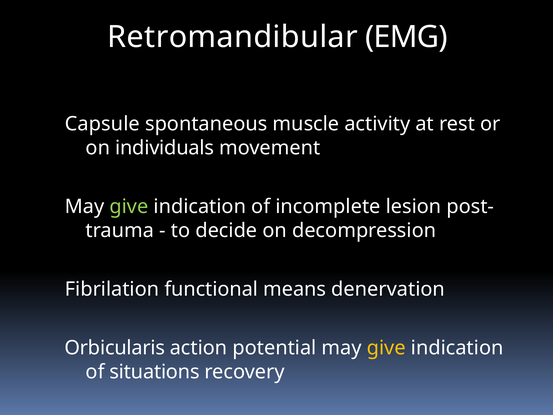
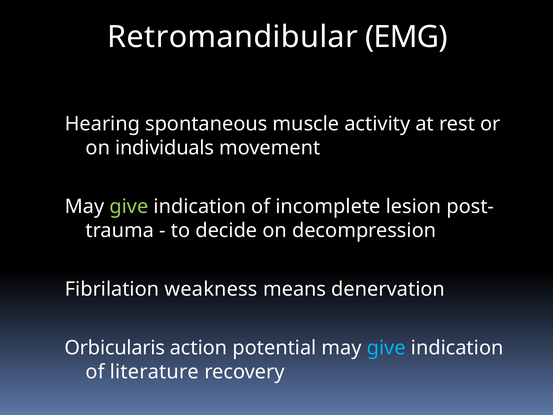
Capsule: Capsule -> Hearing
functional: functional -> weakness
give at (386, 348) colour: yellow -> light blue
situations: situations -> literature
